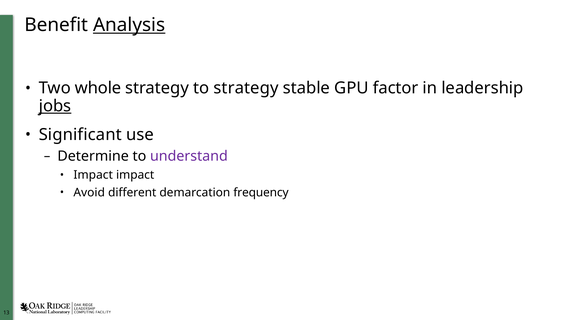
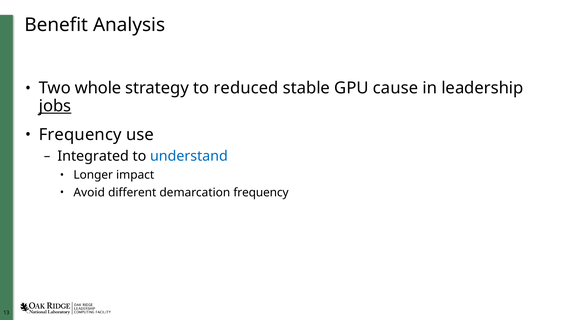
Analysis underline: present -> none
to strategy: strategy -> reduced
factor: factor -> cause
Significant at (80, 135): Significant -> Frequency
Determine: Determine -> Integrated
understand colour: purple -> blue
Impact at (93, 175): Impact -> Longer
